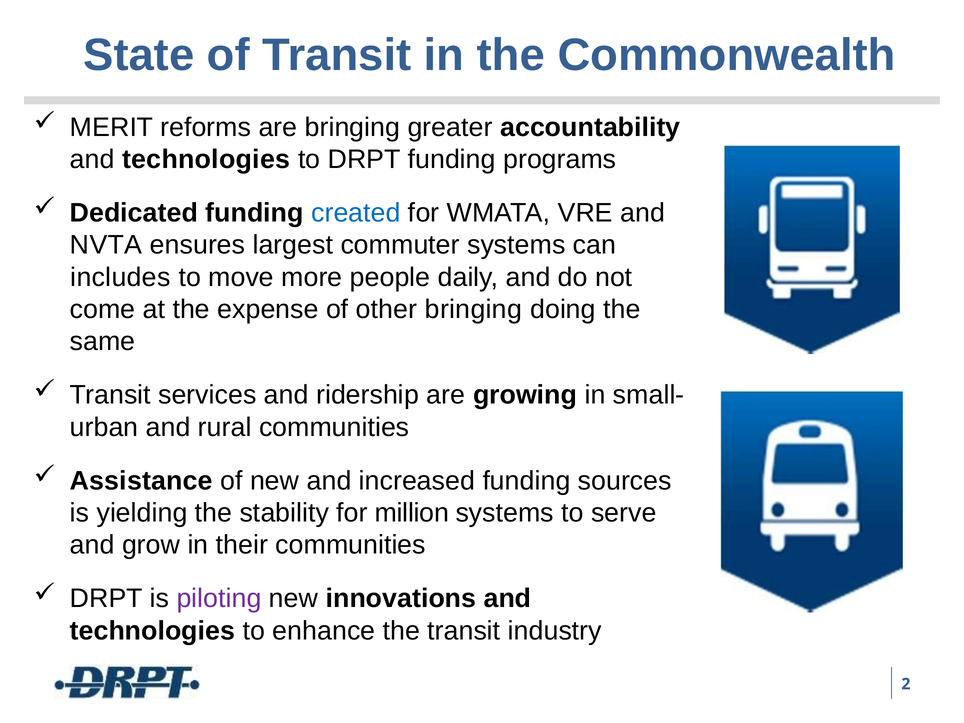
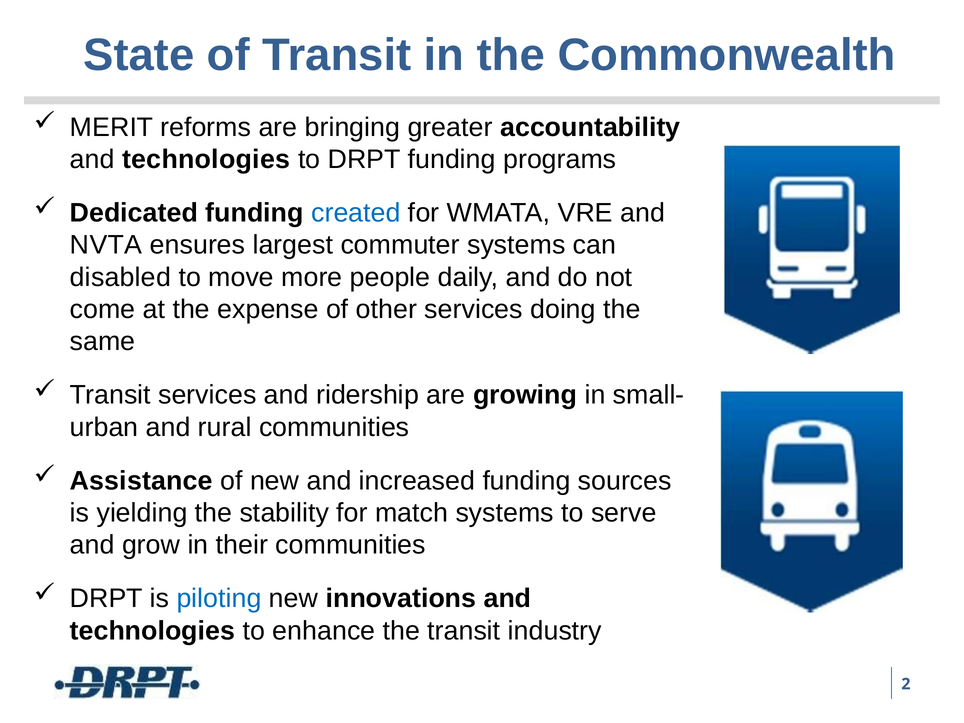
includes: includes -> disabled
other bringing: bringing -> services
million: million -> match
piloting colour: purple -> blue
